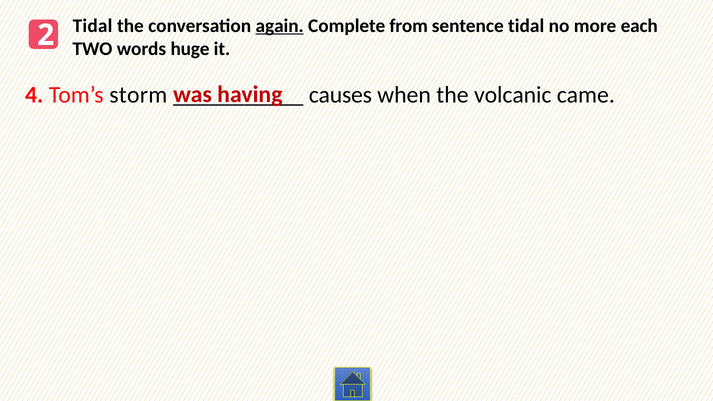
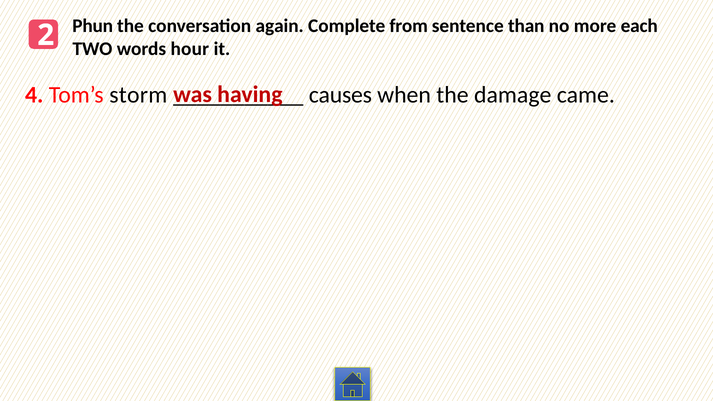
Tidal at (93, 26): Tidal -> Phun
again underline: present -> none
sentence tidal: tidal -> than
huge: huge -> hour
volcanic: volcanic -> damage
